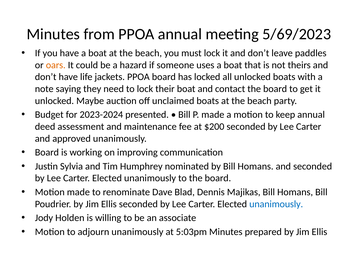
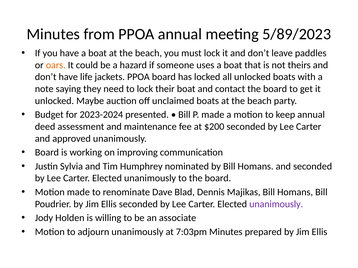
5/69/2023: 5/69/2023 -> 5/89/2023
unanimously at (276, 204) colour: blue -> purple
5:03pm: 5:03pm -> 7:03pm
